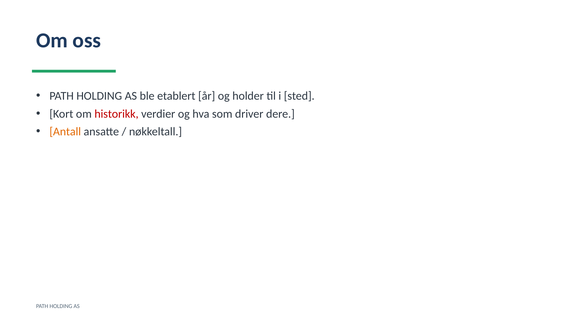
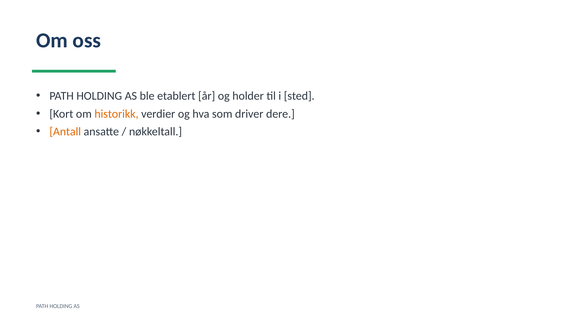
historikk colour: red -> orange
